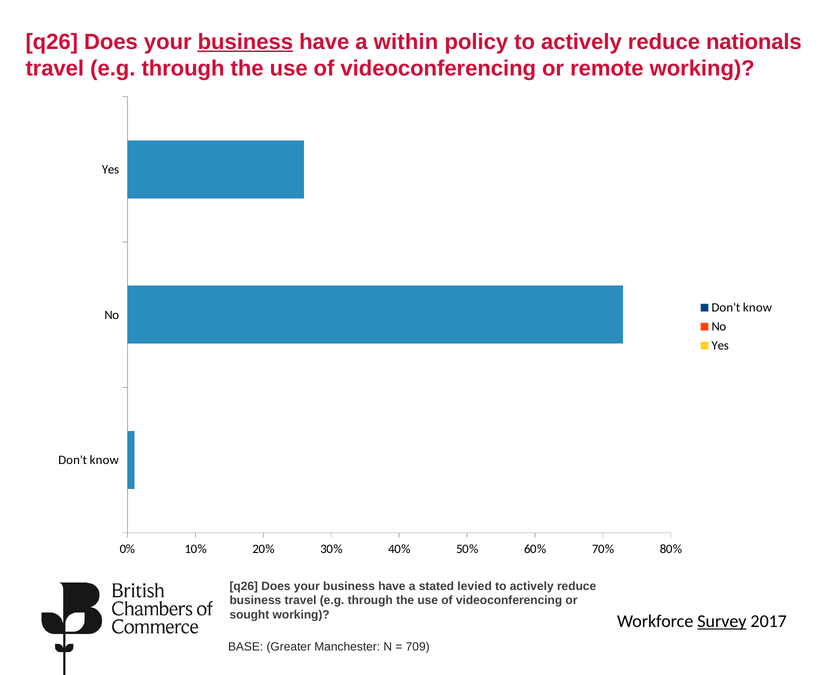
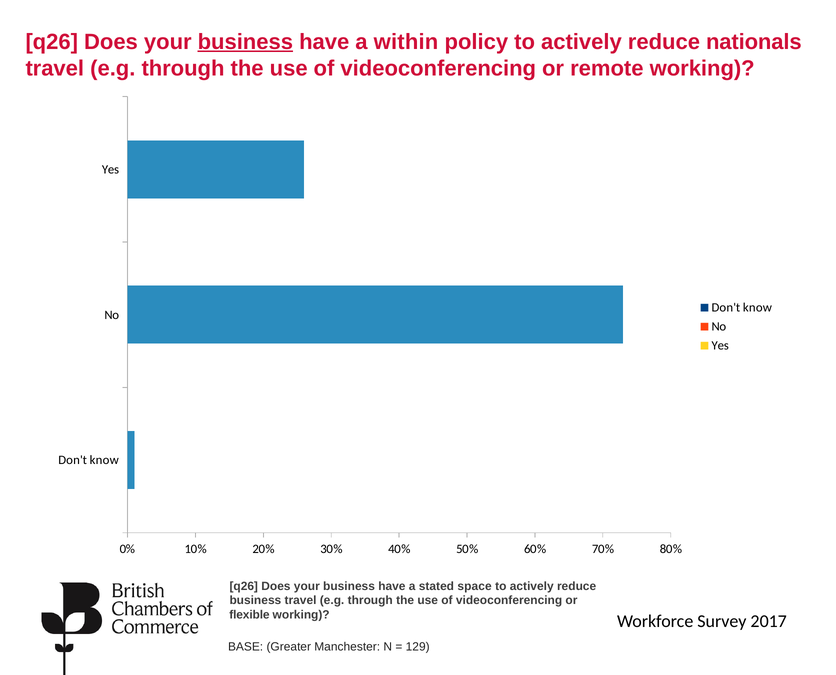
levied: levied -> space
sought: sought -> flexible
Survey underline: present -> none
709: 709 -> 129
